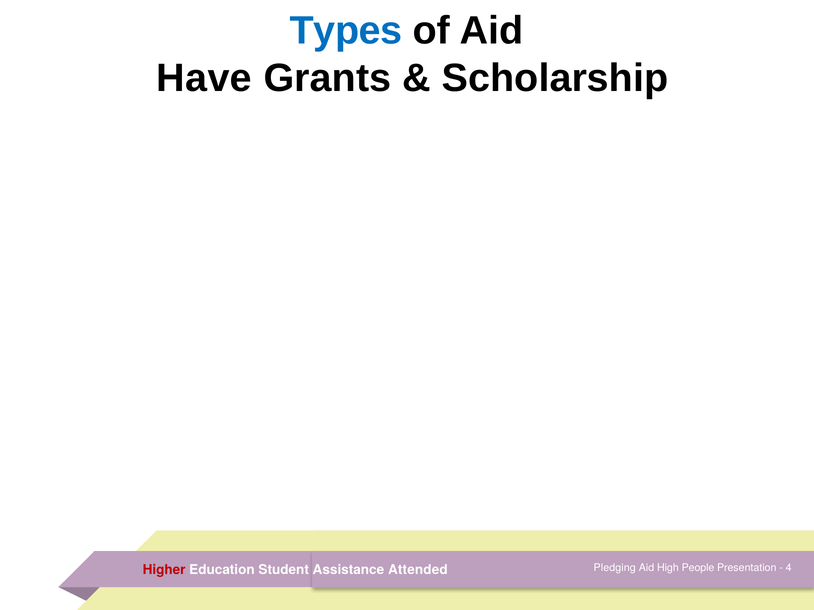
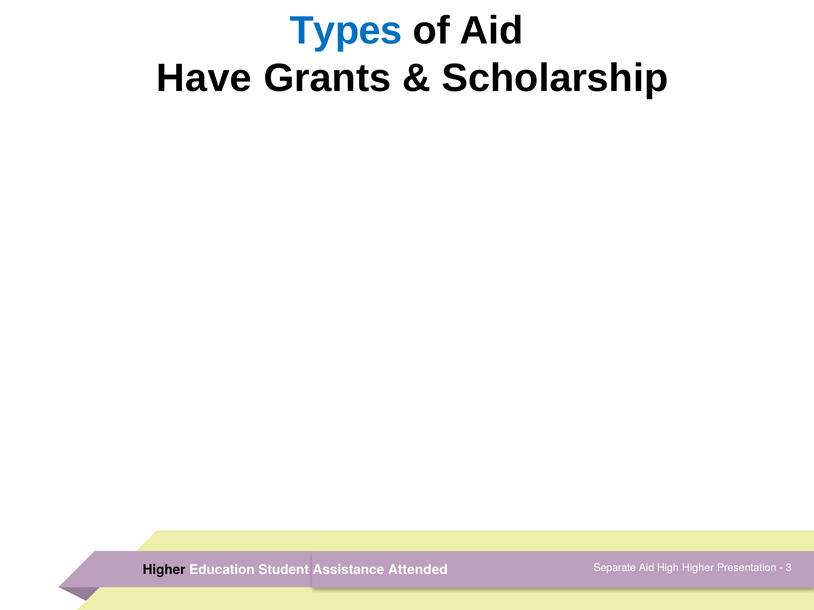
Pledging: Pledging -> Separate
High People: People -> Higher
4: 4 -> 3
Higher at (164, 570) colour: red -> black
